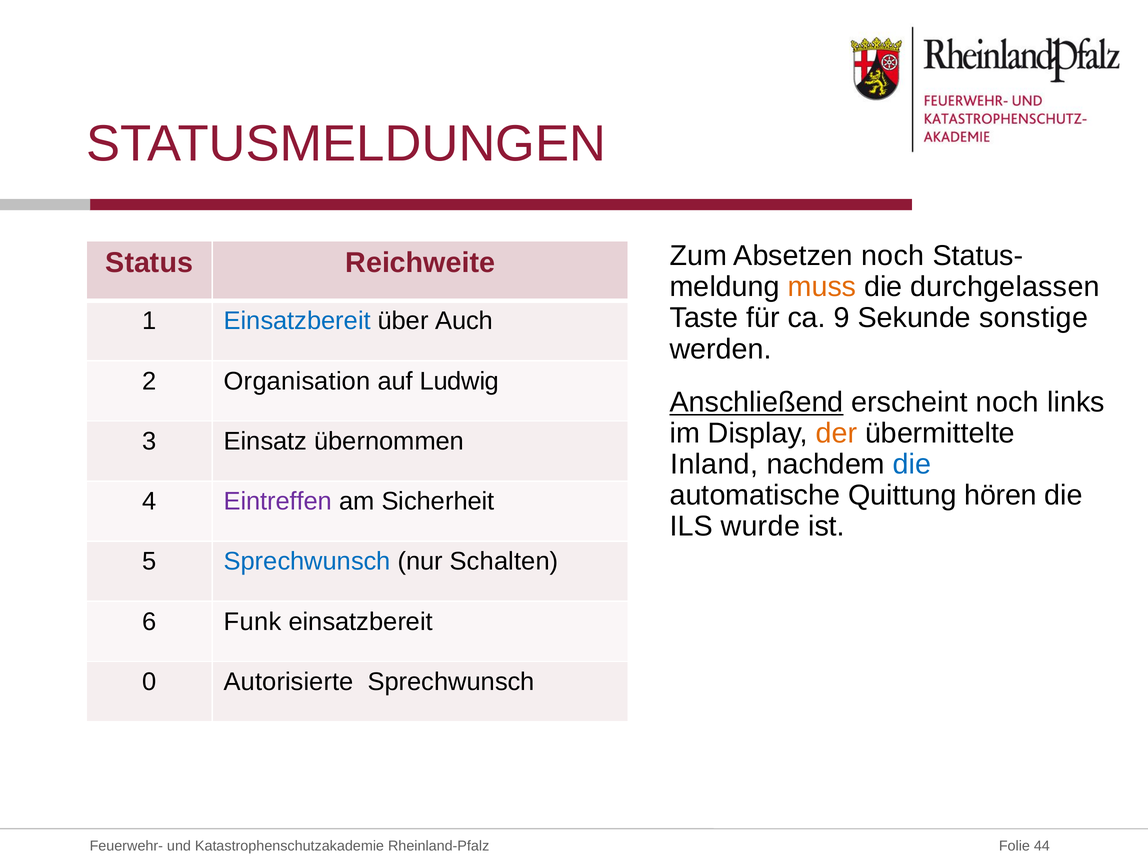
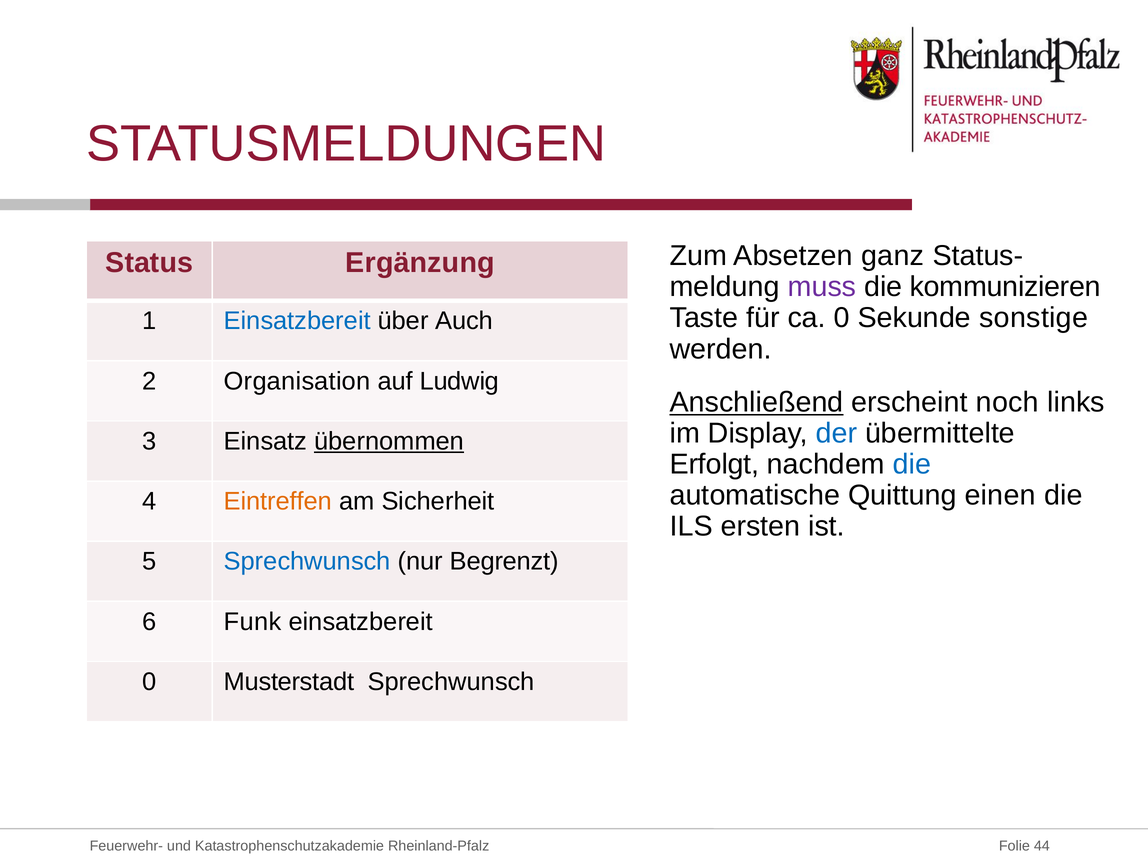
Absetzen noch: noch -> ganz
Reichweite: Reichweite -> Ergänzung
muss colour: orange -> purple
durchgelassen: durchgelassen -> kommunizieren
ca 9: 9 -> 0
der colour: orange -> blue
übernommen underline: none -> present
Inland: Inland -> Erfolgt
hören: hören -> einen
Eintreffen colour: purple -> orange
wurde: wurde -> ersten
Schalten: Schalten -> Begrenzt
Autorisierte: Autorisierte -> Musterstadt
